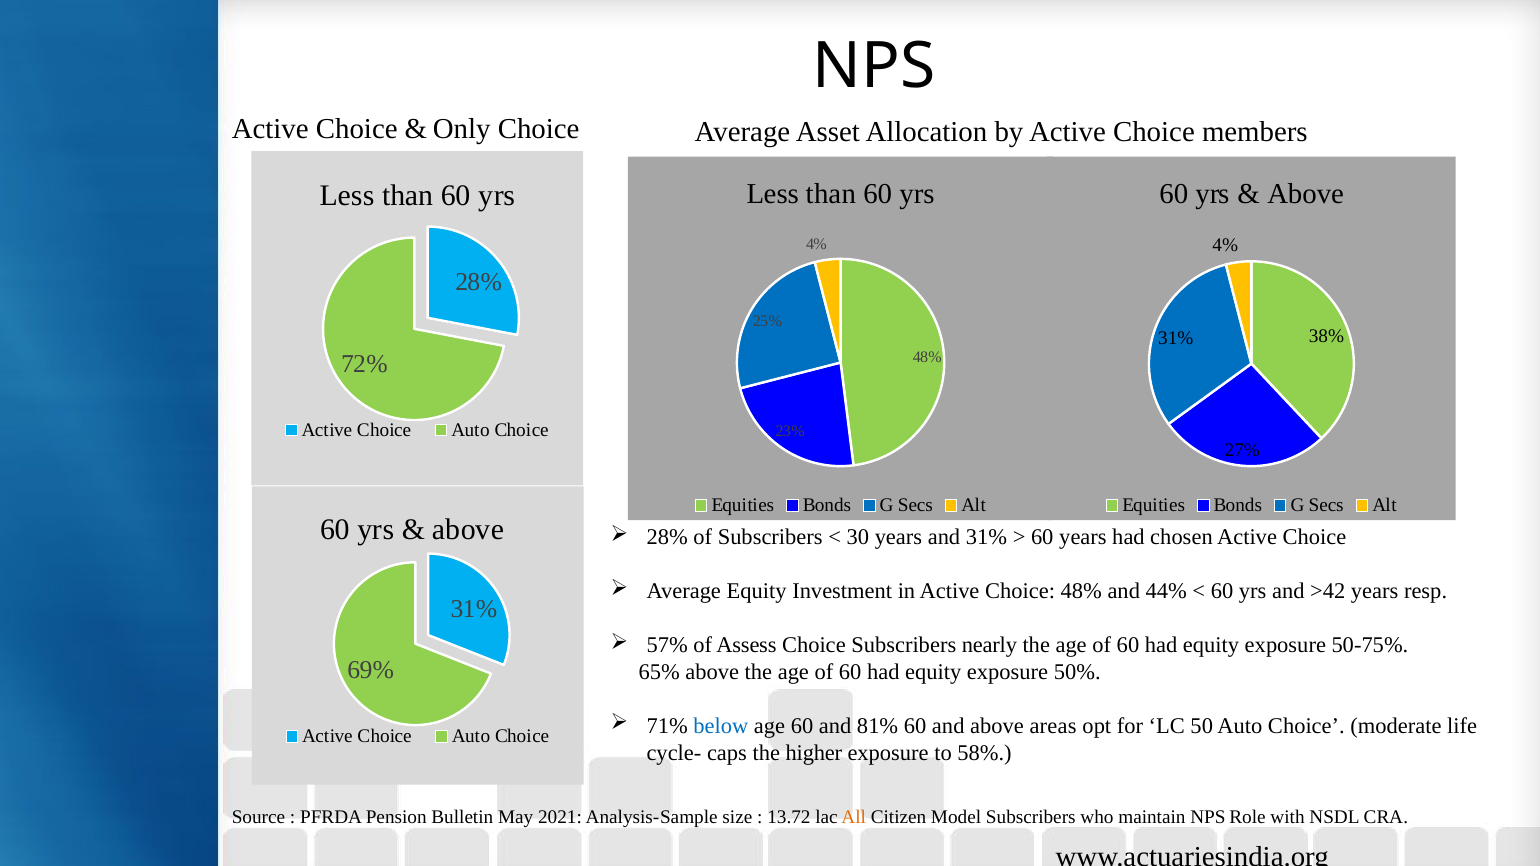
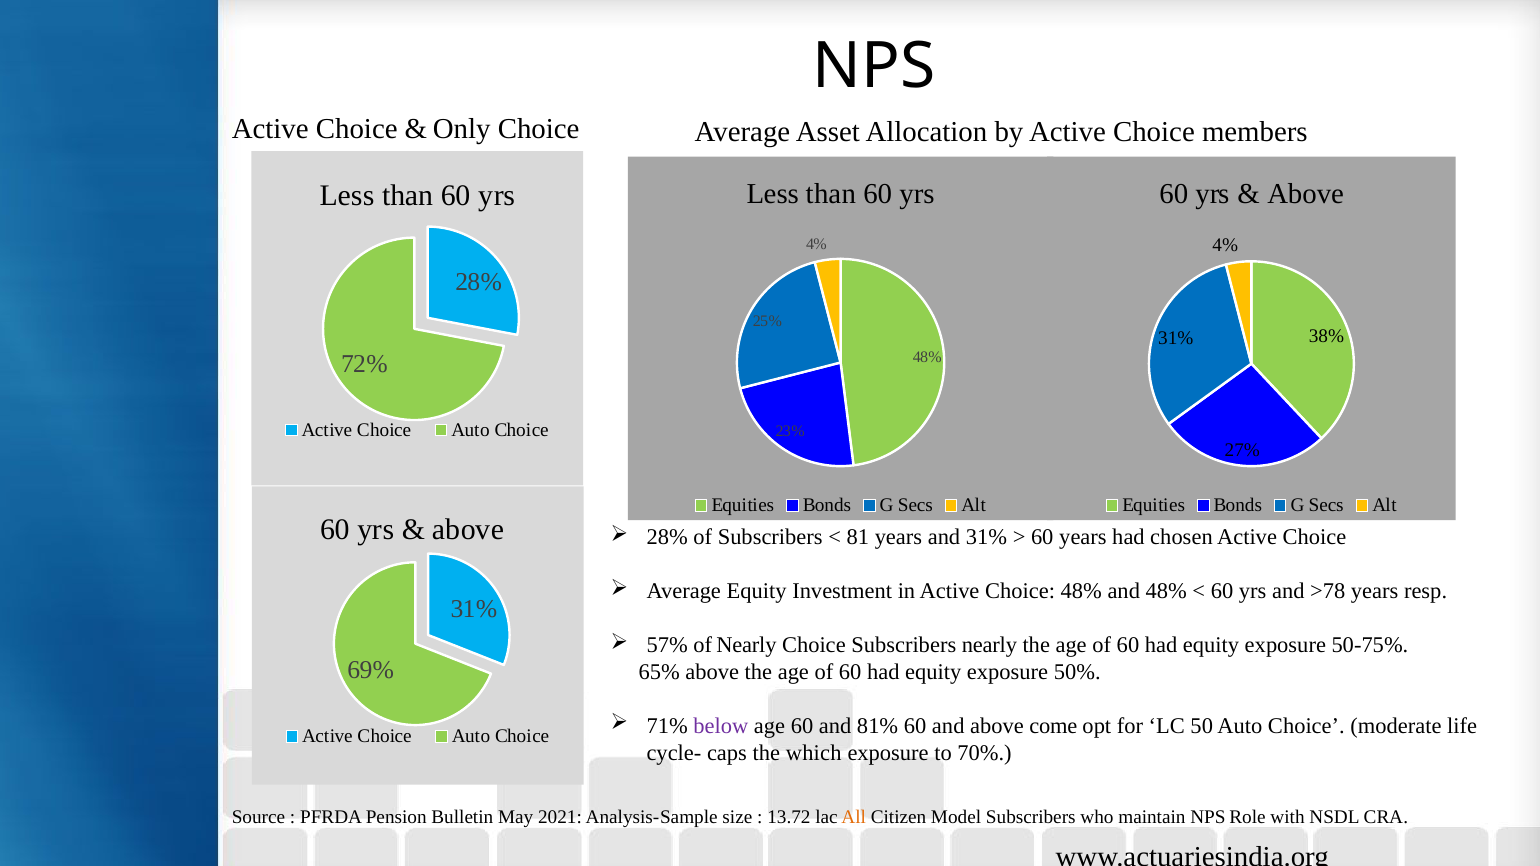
30: 30 -> 81
and 44%: 44% -> 48%
>42: >42 -> >78
of Assess: Assess -> Nearly
below colour: blue -> purple
areas: areas -> come
higher: higher -> which
58%: 58% -> 70%
